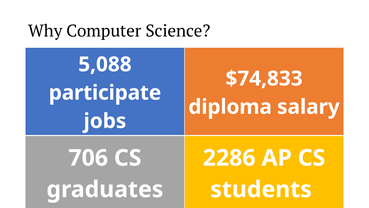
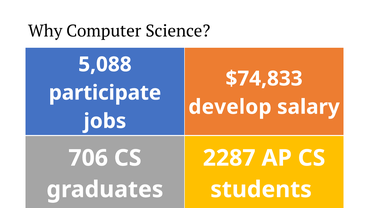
diploma: diploma -> develop
2286: 2286 -> 2287
